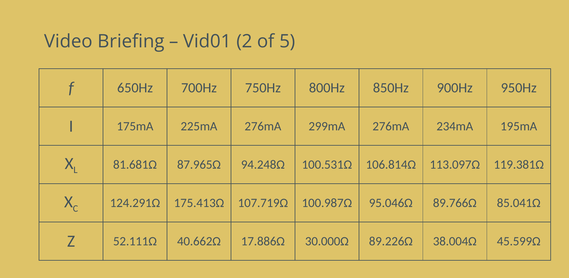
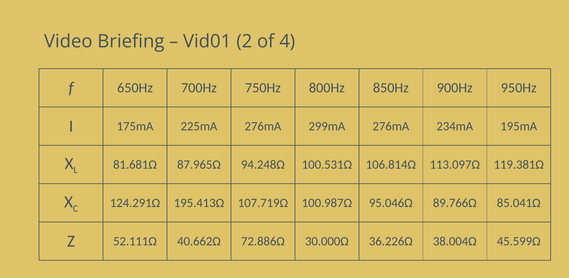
5: 5 -> 4
175.413Ω: 175.413Ω -> 195.413Ω
17.886Ω: 17.886Ω -> 72.886Ω
89.226Ω: 89.226Ω -> 36.226Ω
